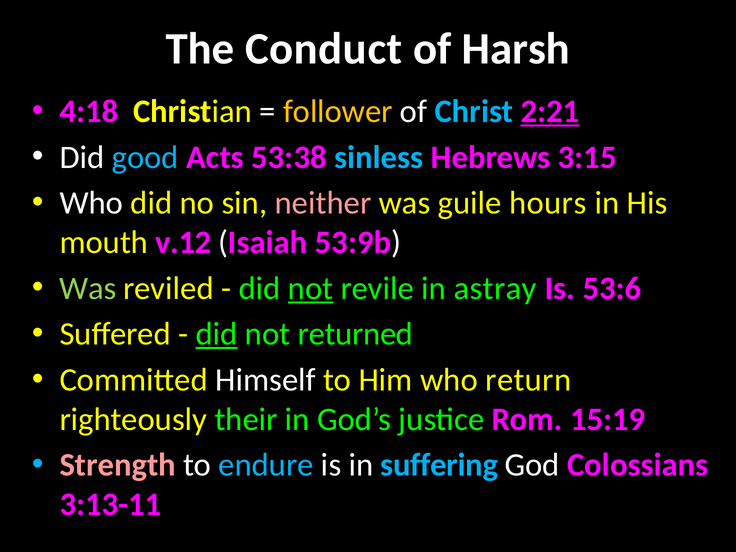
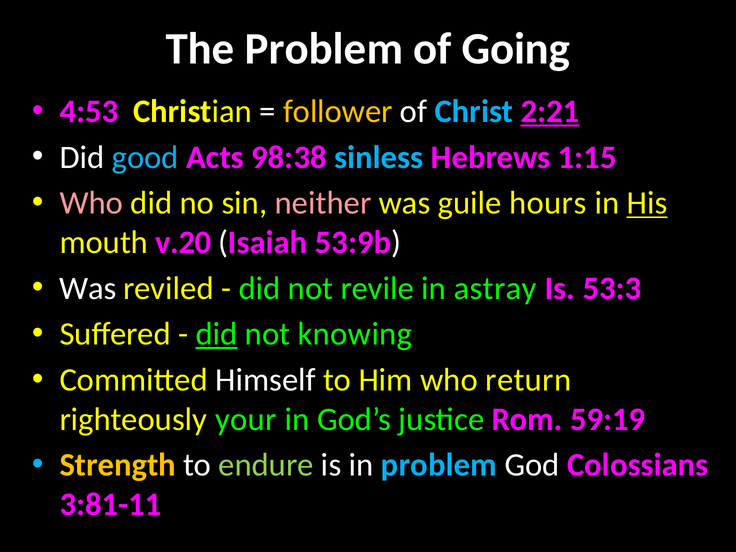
The Conduct: Conduct -> Problem
Harsh: Harsh -> Going
4:18: 4:18 -> 4:53
53:38: 53:38 -> 98:38
3:15: 3:15 -> 1:15
Who at (91, 203) colour: white -> pink
His underline: none -> present
v.12: v.12 -> v.20
Was at (88, 288) colour: light green -> white
not at (311, 288) underline: present -> none
53:6: 53:6 -> 53:3
returned: returned -> knowing
their: their -> your
15:19: 15:19 -> 59:19
Strength colour: pink -> yellow
endure colour: light blue -> light green
in suffering: suffering -> problem
3:13-11: 3:13-11 -> 3:81-11
